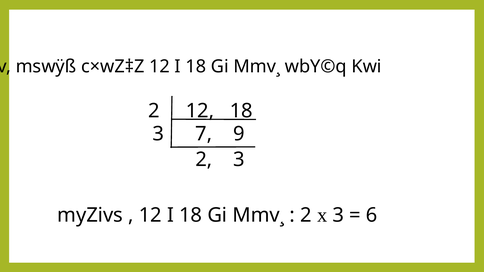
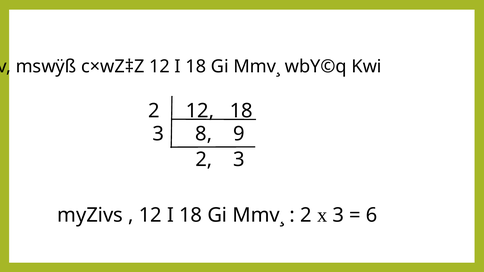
7: 7 -> 8
